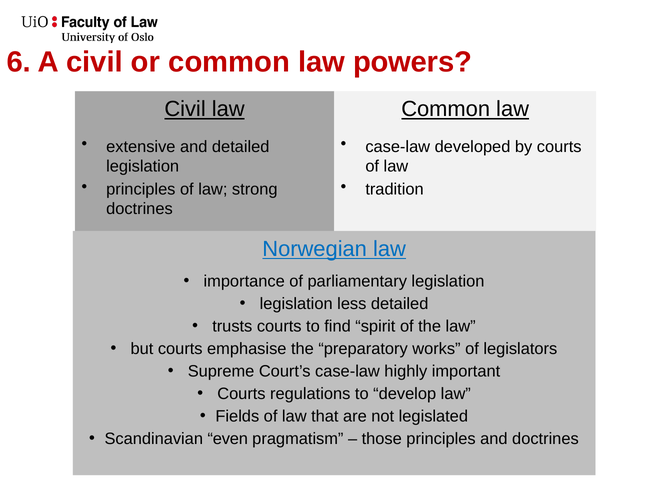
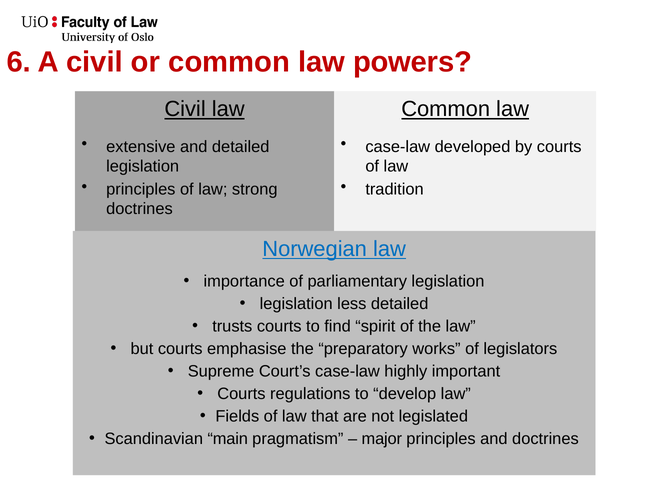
even: even -> main
those: those -> major
